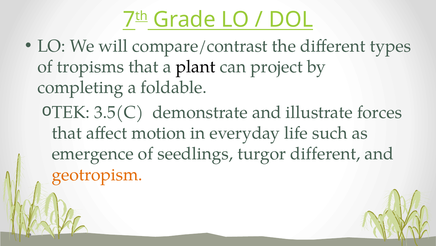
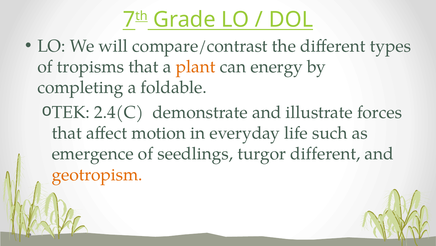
plant colour: black -> orange
project: project -> energy
3.5(C: 3.5(C -> 2.4(C
